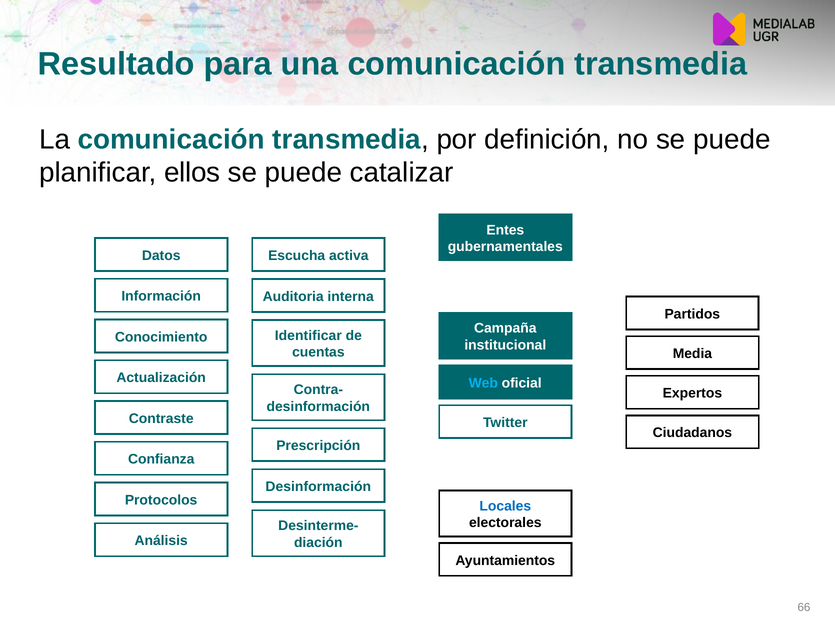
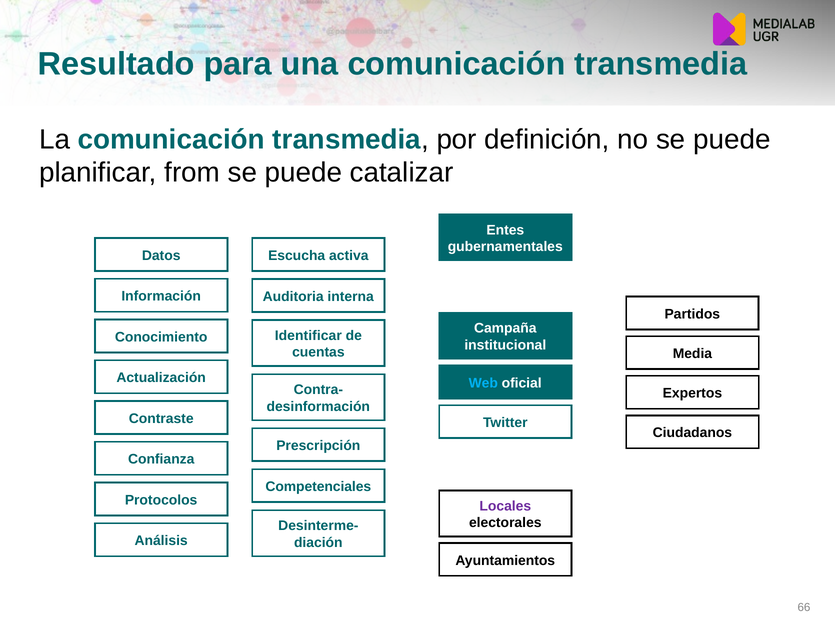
ellos: ellos -> from
Desinformación at (318, 487): Desinformación -> Competenciales
Locales colour: blue -> purple
